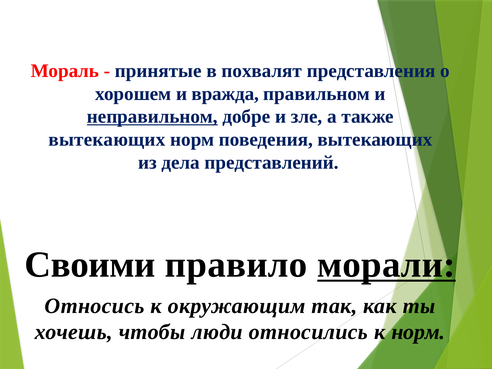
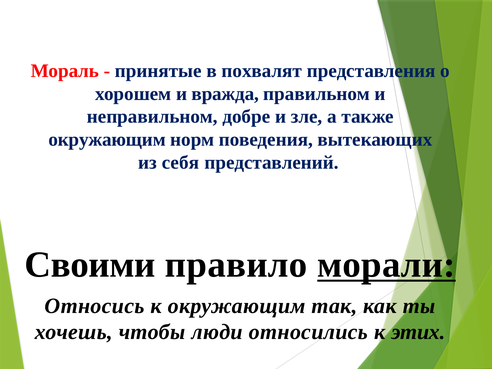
неправильном underline: present -> none
вытекающих at (107, 140): вытекающих -> окружающим
дела: дела -> себя
к норм: норм -> этих
